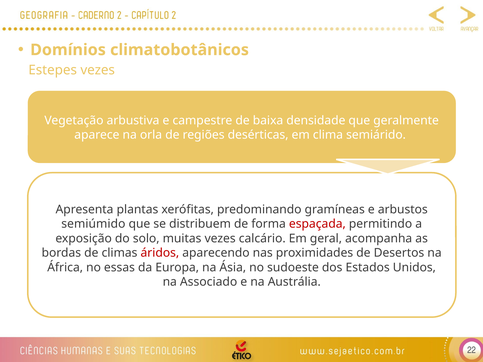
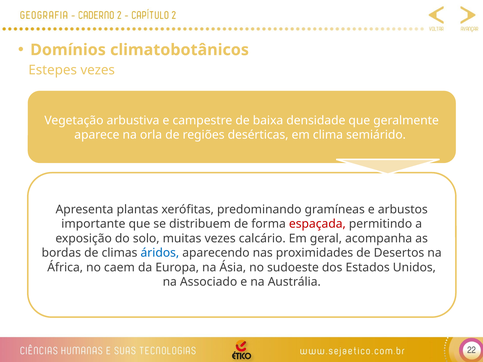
semiúmido: semiúmido -> importante
áridos colour: red -> blue
essas: essas -> caem
